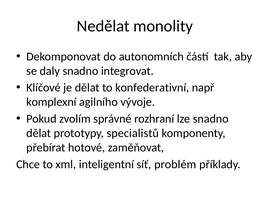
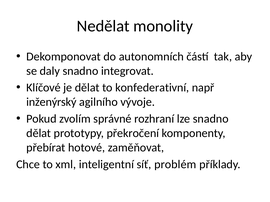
komplexní: komplexní -> inženýrský
specialistů: specialistů -> překročení
